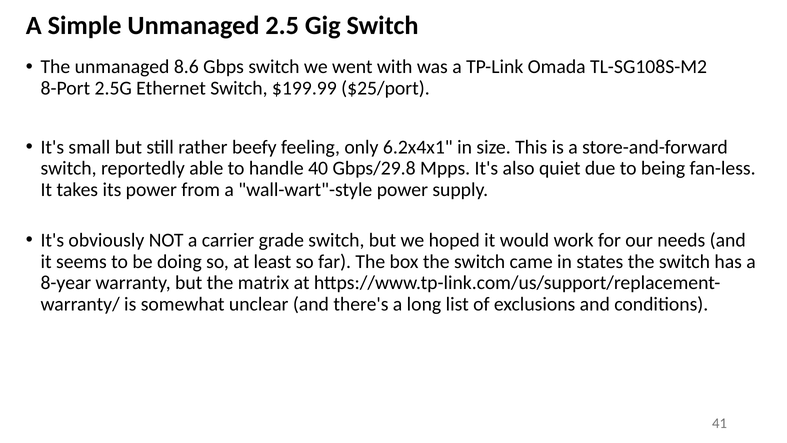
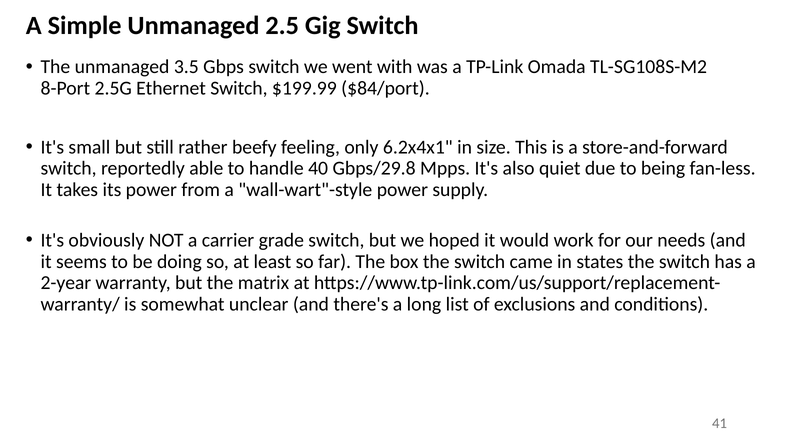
8.6: 8.6 -> 3.5
$25/port: $25/port -> $84/port
8-year: 8-year -> 2-year
